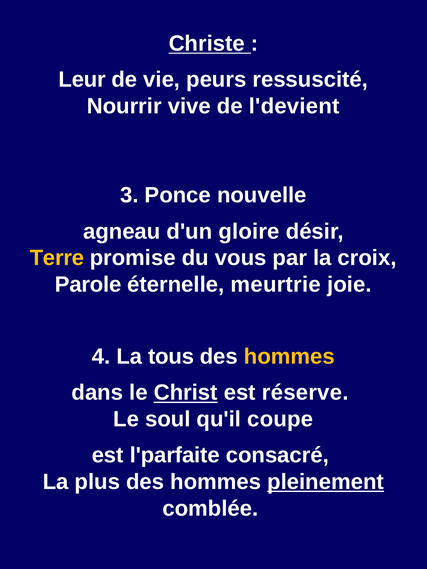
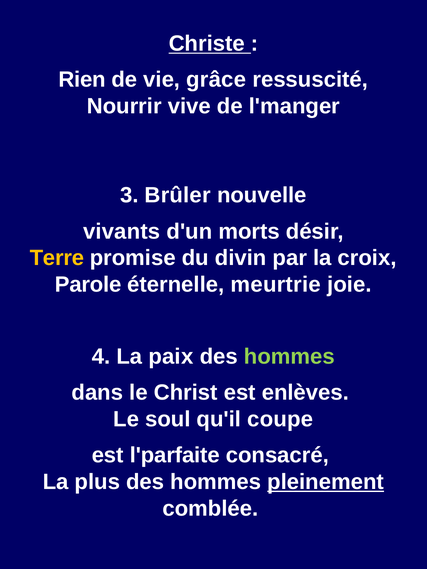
Leur: Leur -> Rien
peurs: peurs -> grâce
l'devient: l'devient -> l'manger
Ponce: Ponce -> Brûler
agneau: agneau -> vivants
gloire: gloire -> morts
vous: vous -> divin
tous: tous -> paix
hommes at (289, 357) colour: yellow -> light green
Christ underline: present -> none
réserve: réserve -> enlèves
